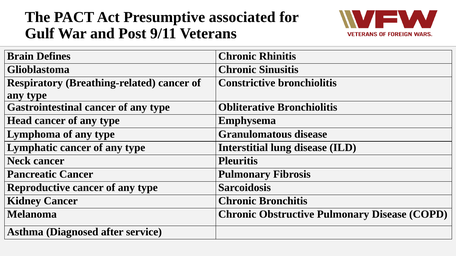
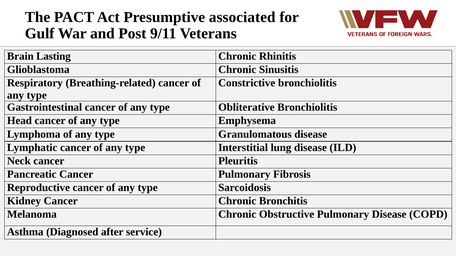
Defines: Defines -> Lasting
